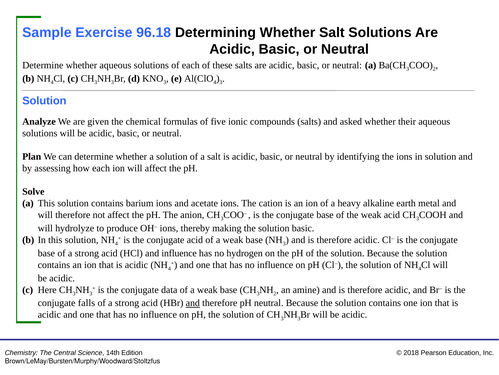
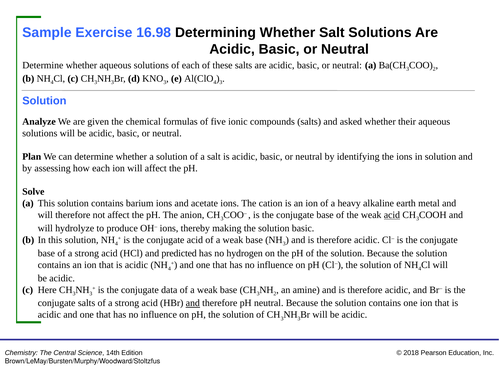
96.18: 96.18 -> 16.98
acid at (392, 215) underline: none -> present
and influence: influence -> predicted
conjugate falls: falls -> salts
